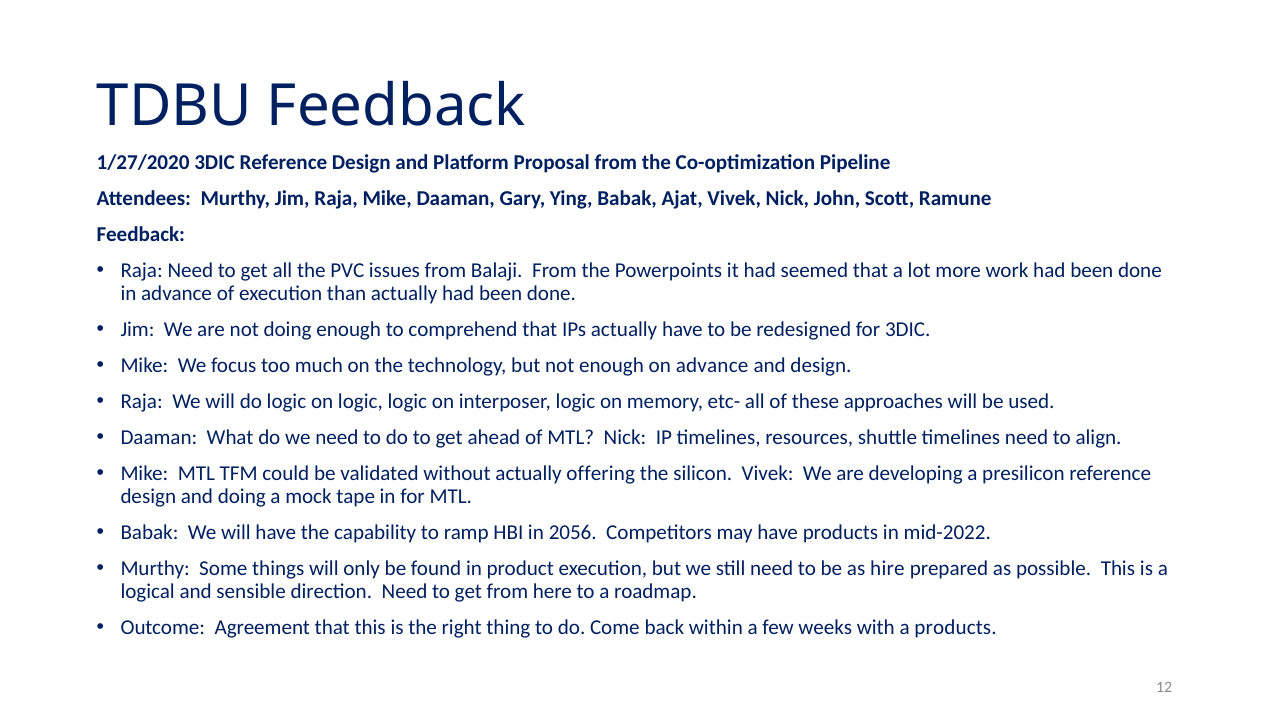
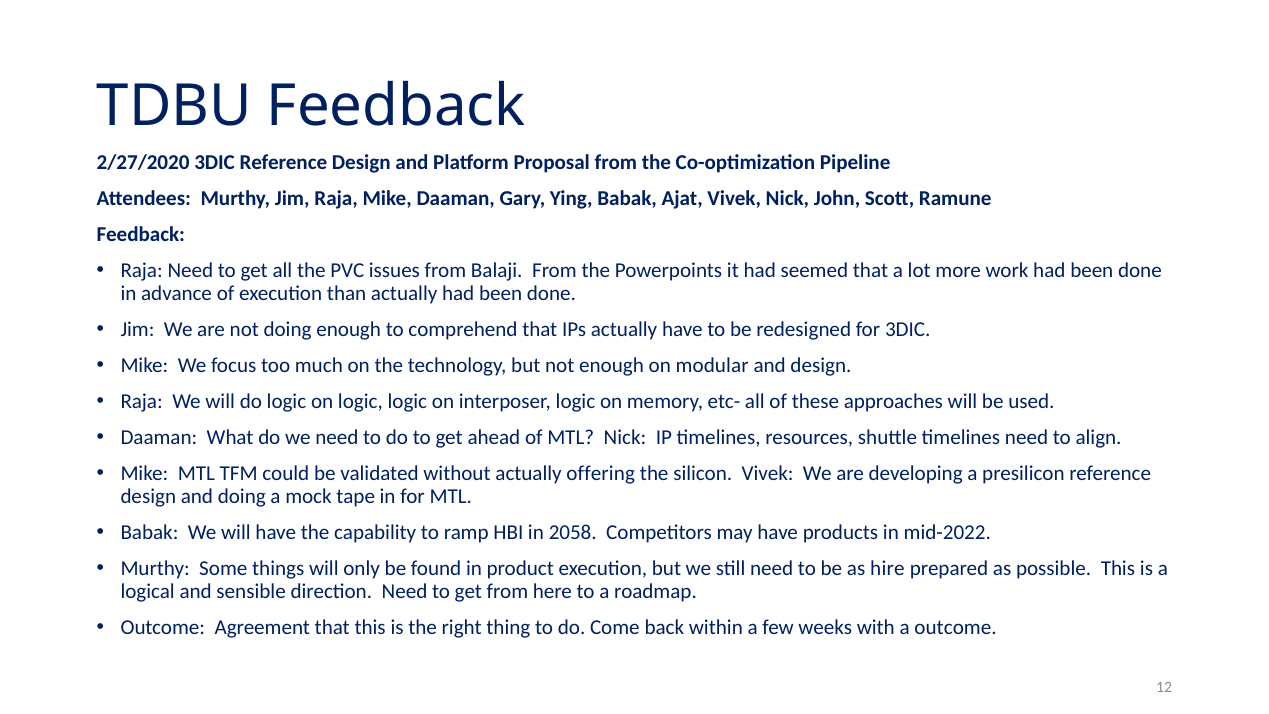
1/27/2020: 1/27/2020 -> 2/27/2020
on advance: advance -> modular
2056: 2056 -> 2058
a products: products -> outcome
